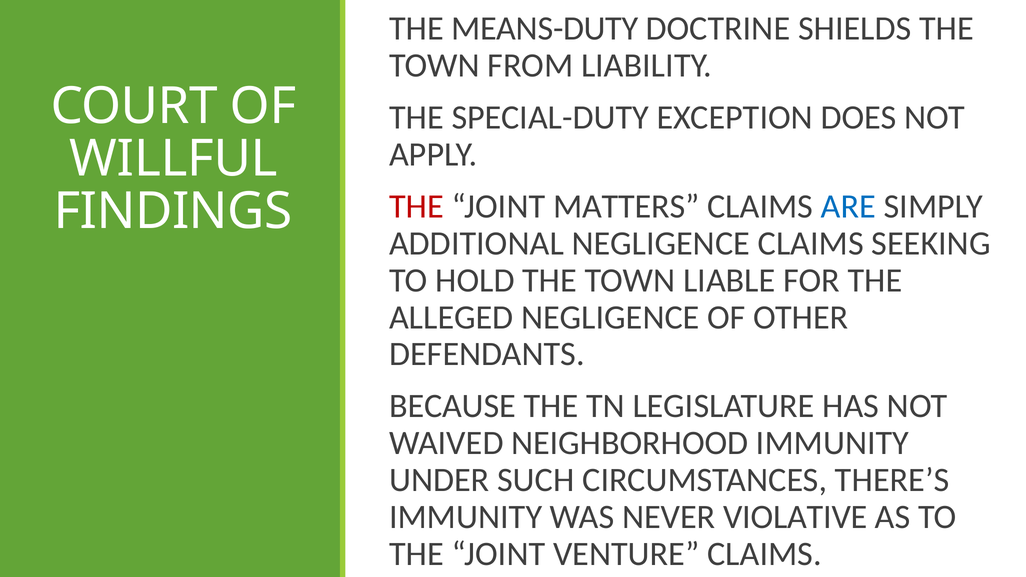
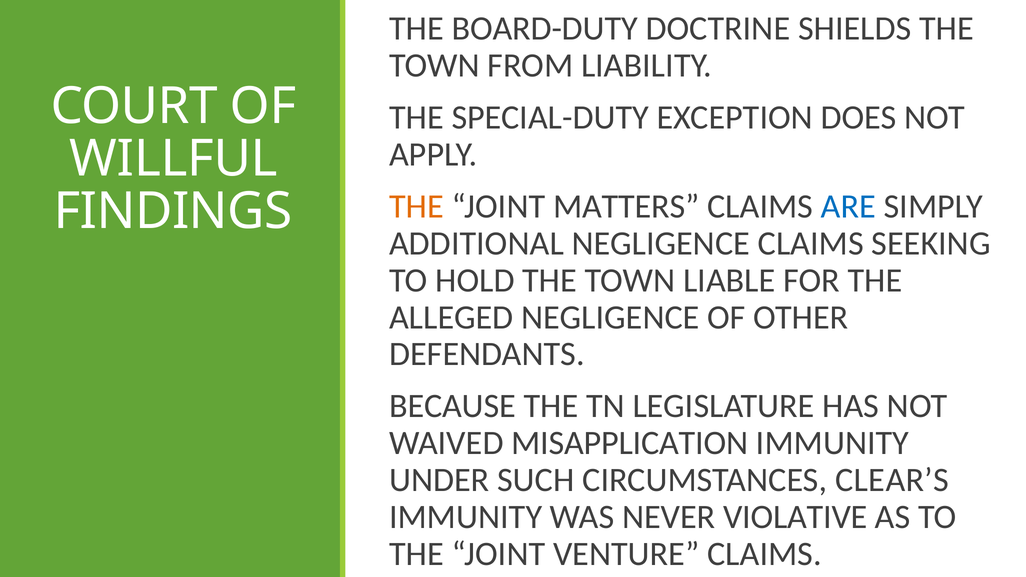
MEANS-DUTY: MEANS-DUTY -> BOARD-DUTY
THE at (416, 206) colour: red -> orange
NEIGHBORHOOD: NEIGHBORHOOD -> MISAPPLICATION
THERE’S: THERE’S -> CLEAR’S
